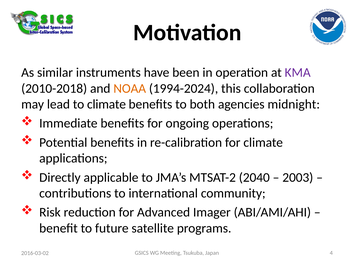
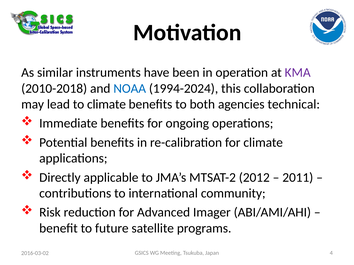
NOAA colour: orange -> blue
midnight: midnight -> technical
2040: 2040 -> 2012
2003: 2003 -> 2011
